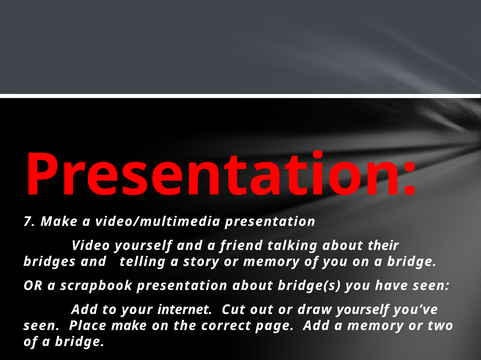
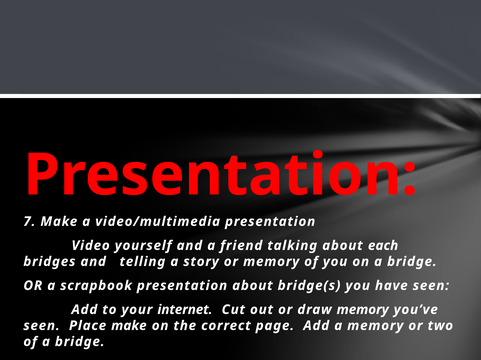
their: their -> each
draw yourself: yourself -> memory
